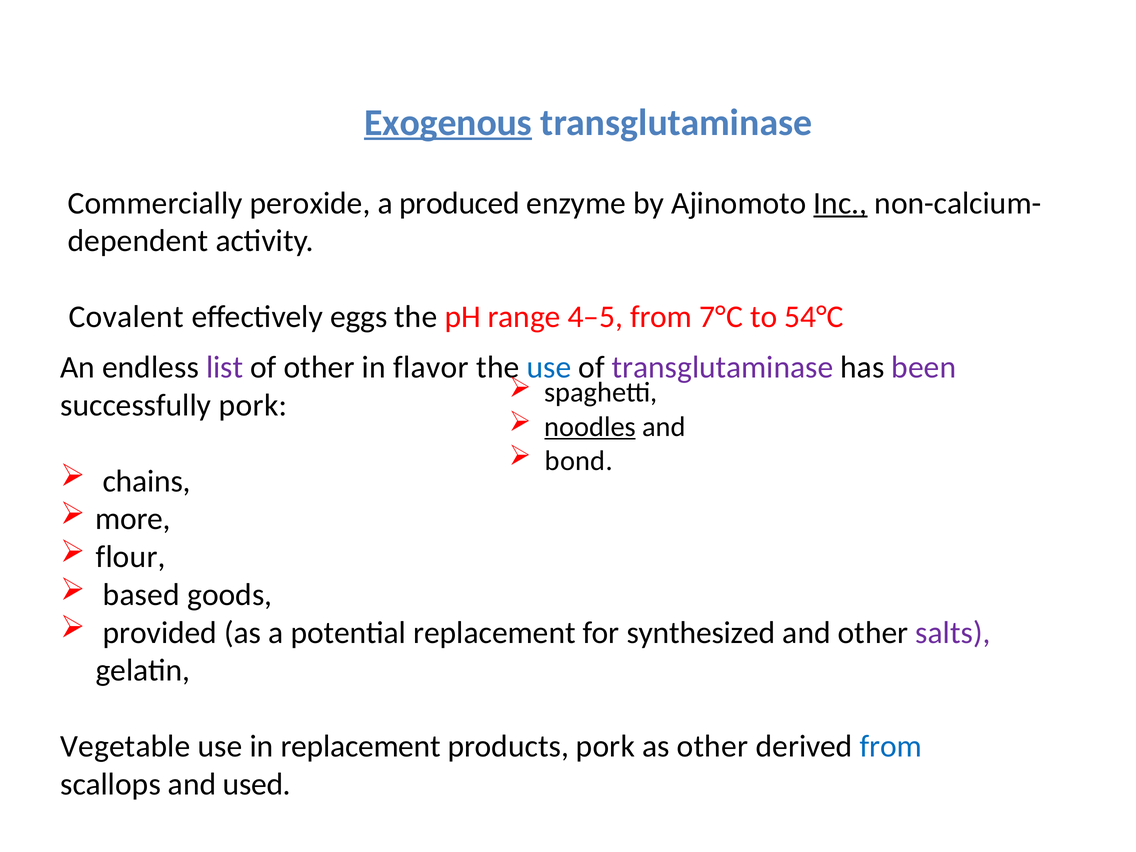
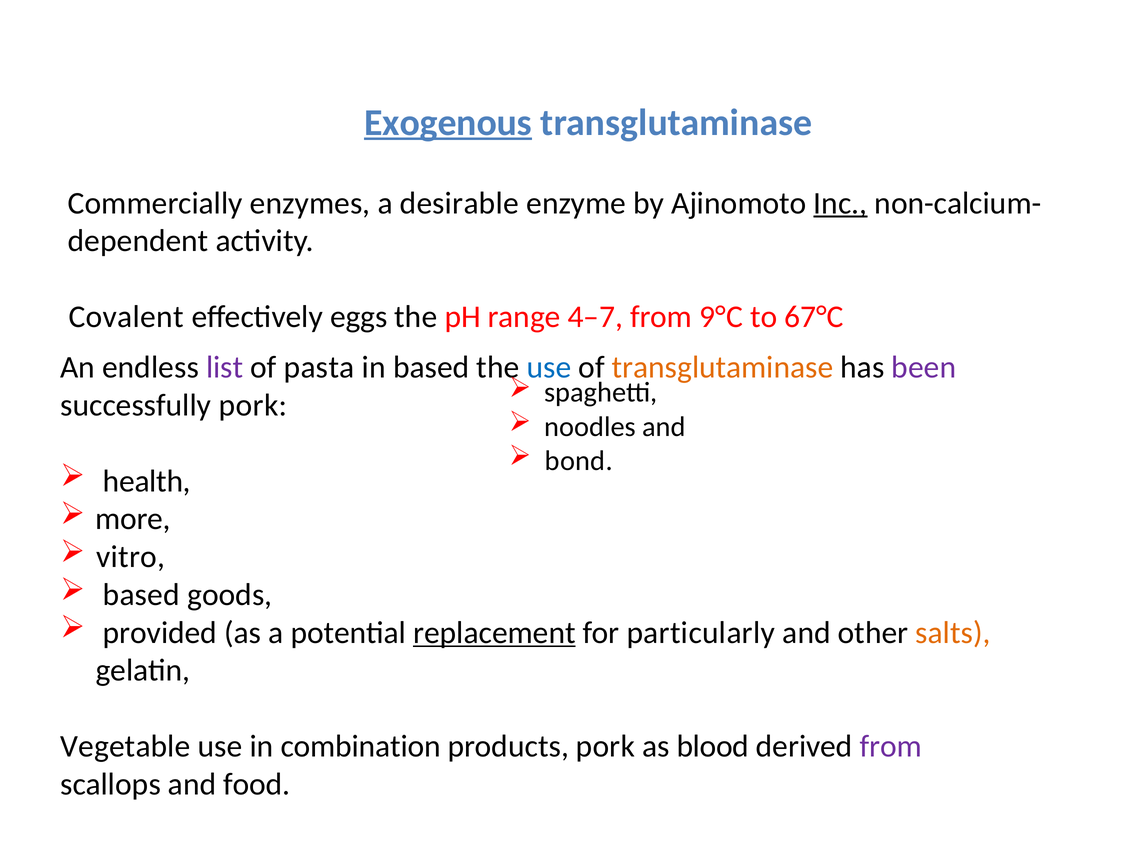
peroxide: peroxide -> enzymes
produced: produced -> desirable
4–5: 4–5 -> 4–7
7°C: 7°C -> 9°C
54°C: 54°C -> 67°C
of other: other -> pasta
in flavor: flavor -> based
transglutaminase at (723, 368) colour: purple -> orange
noodles underline: present -> none
chains: chains -> health
flour: flour -> vitro
replacement at (494, 633) underline: none -> present
synthesized: synthesized -> particularly
salts colour: purple -> orange
in replacement: replacement -> combination
as other: other -> blood
from at (891, 746) colour: blue -> purple
used: used -> food
